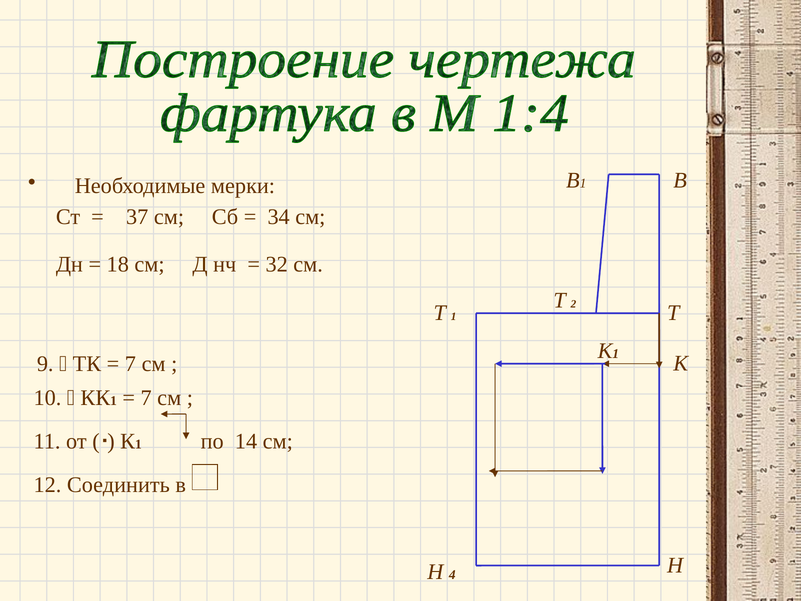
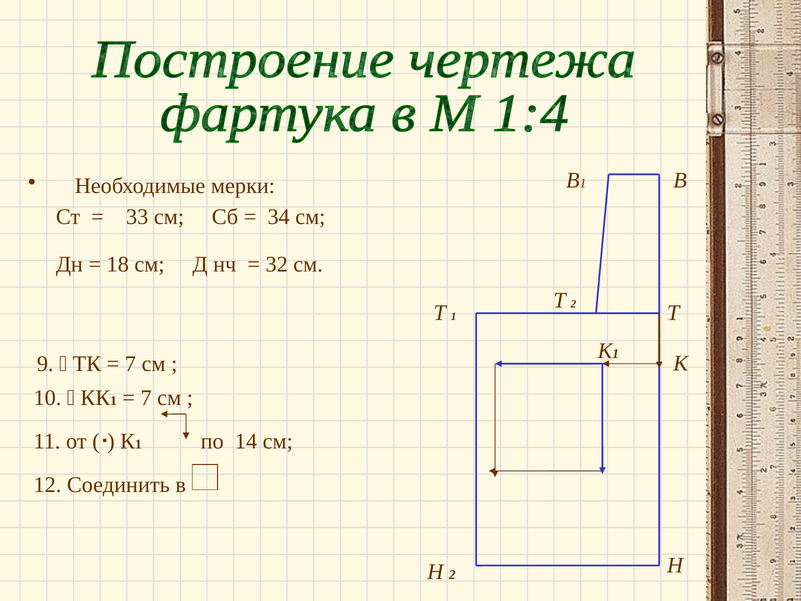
37: 37 -> 33
Н 4: 4 -> 2
